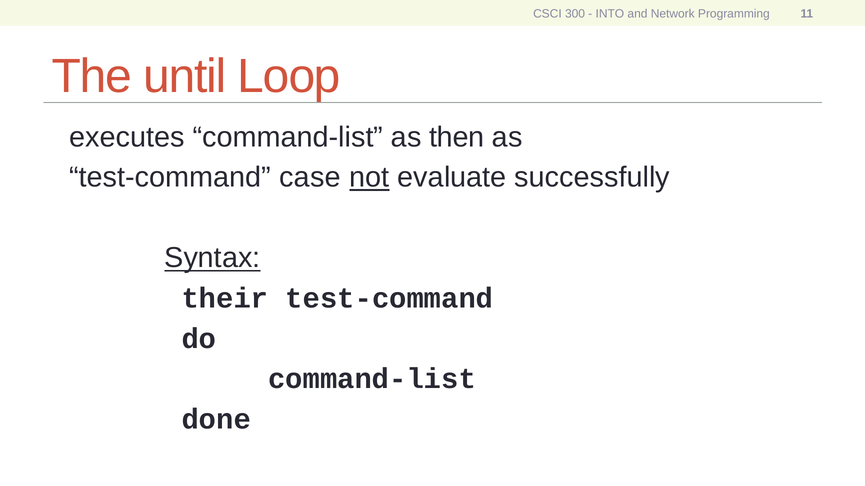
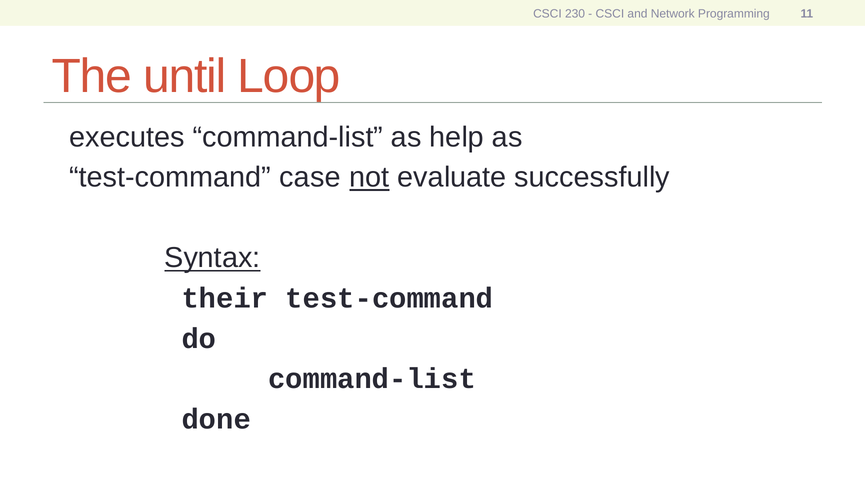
300: 300 -> 230
INTO at (610, 14): INTO -> CSCI
then: then -> help
